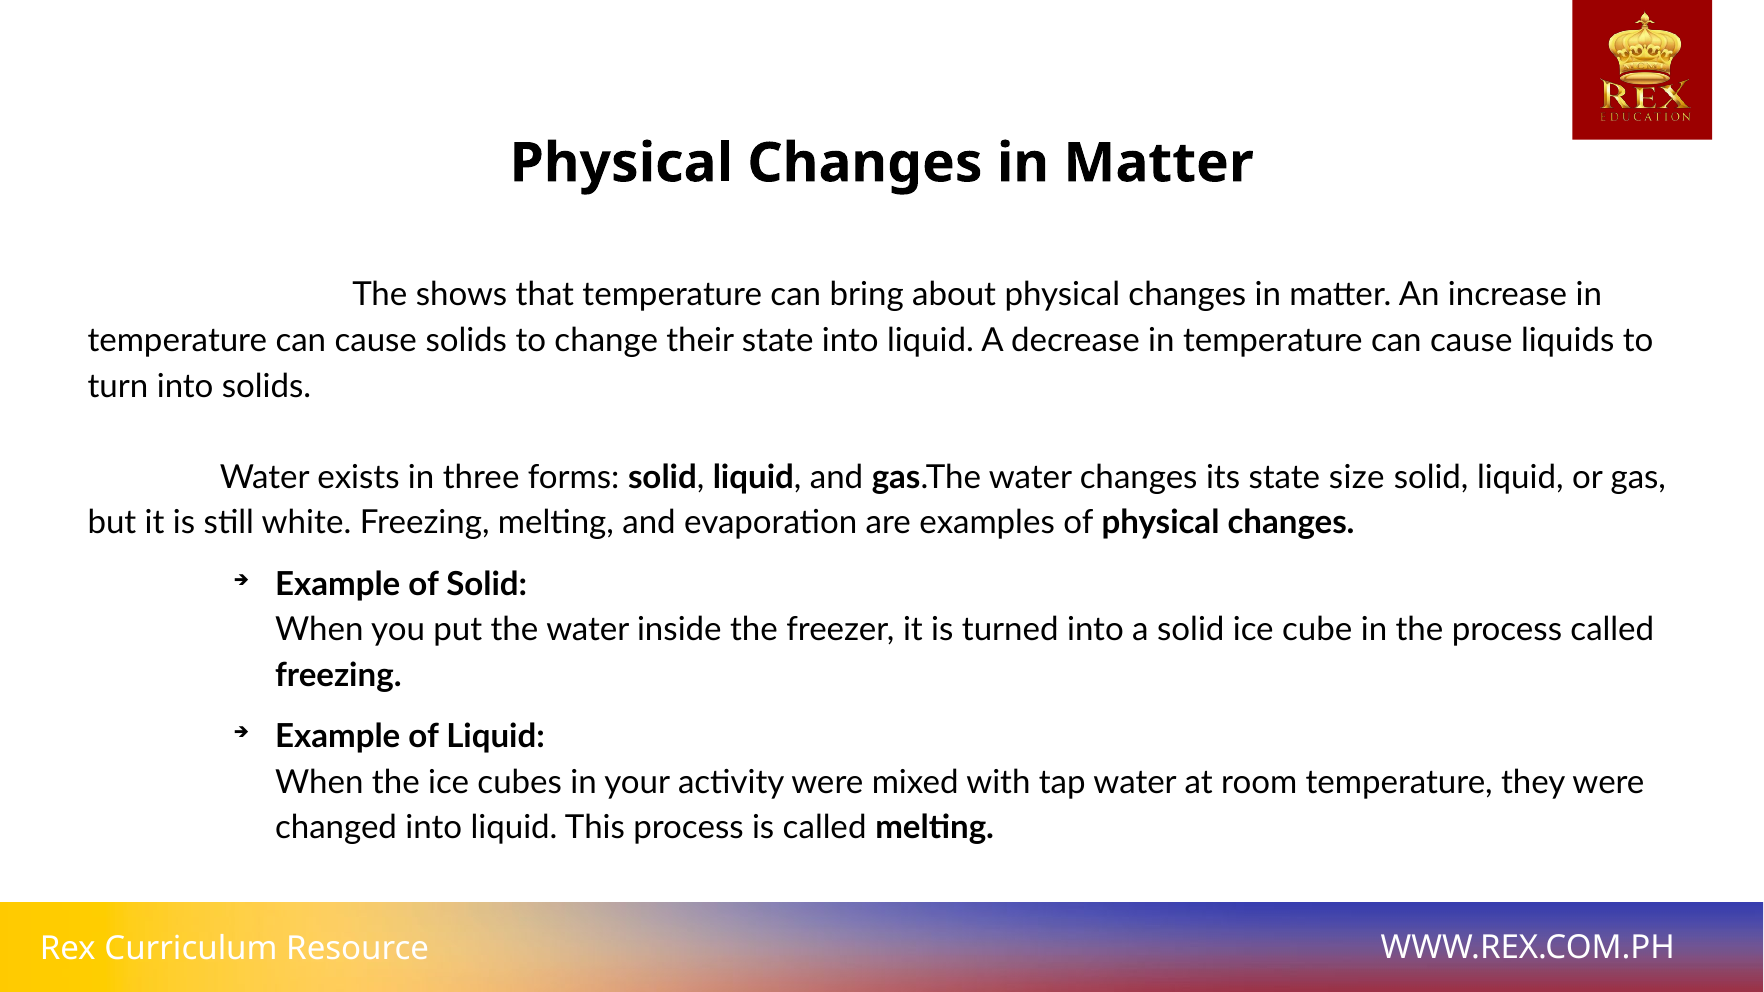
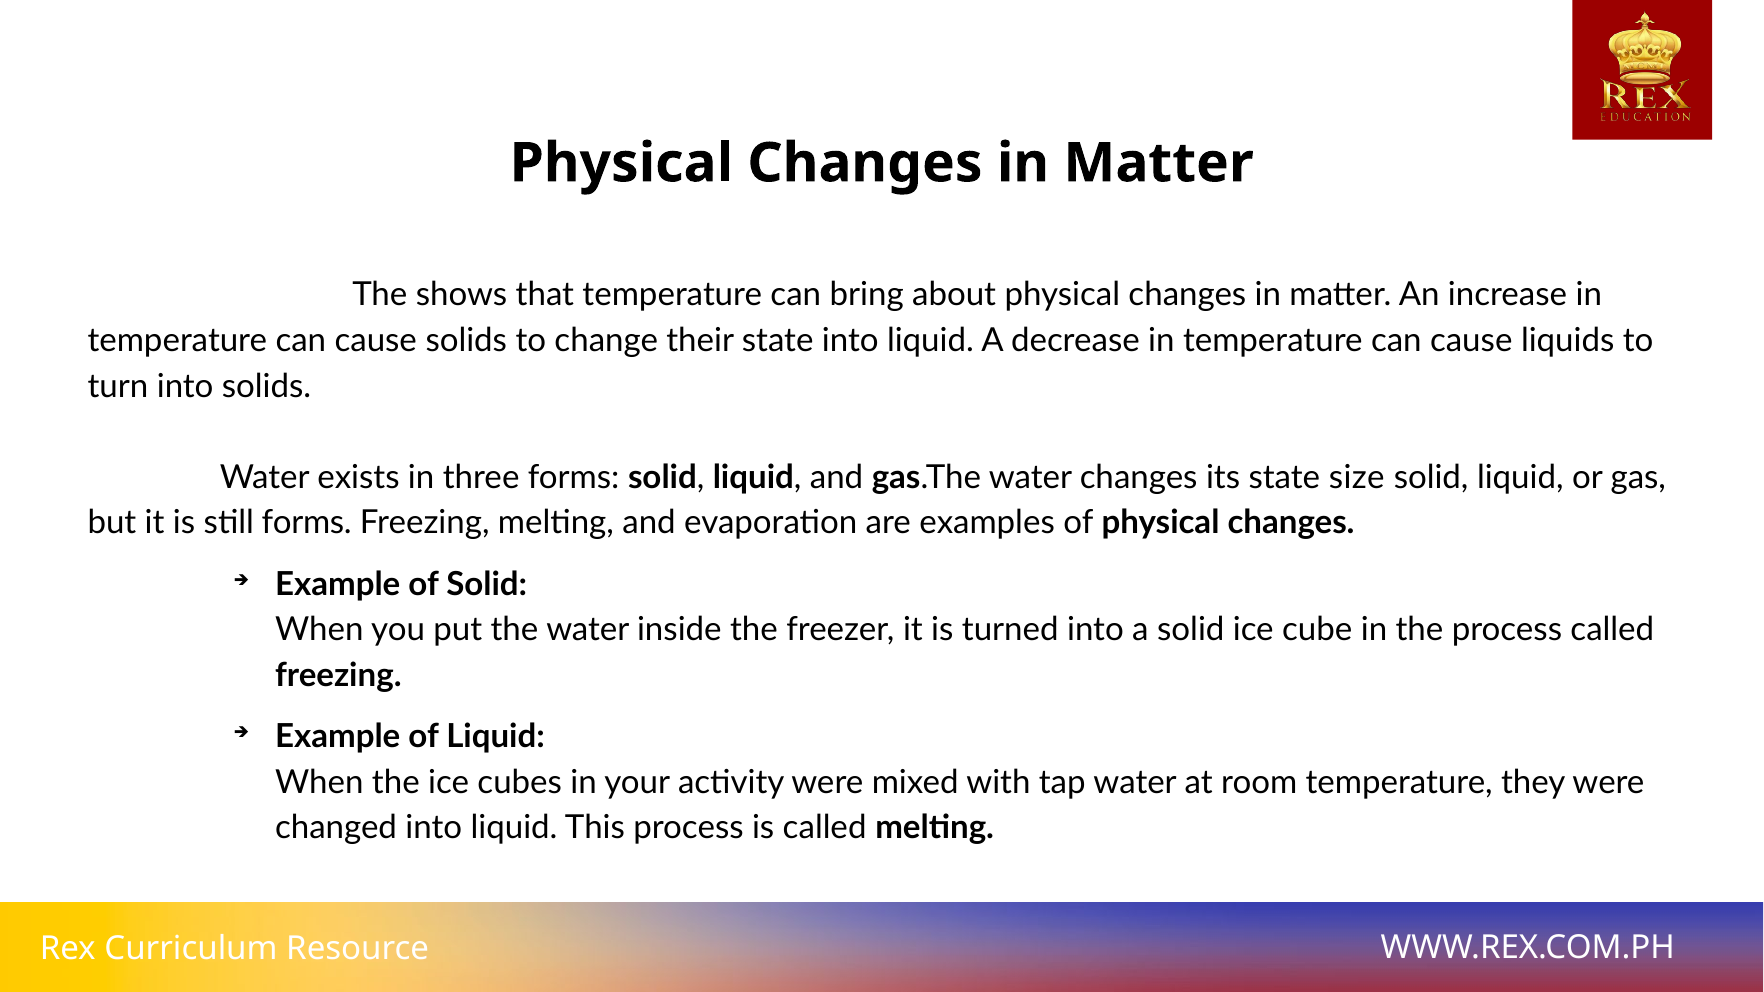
still white: white -> forms
